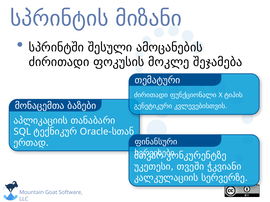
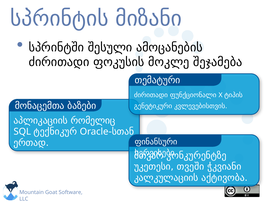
თანაბარი: თანაბარი -> რომელიც
სერვერზე: სერვერზე -> აქტივობა
